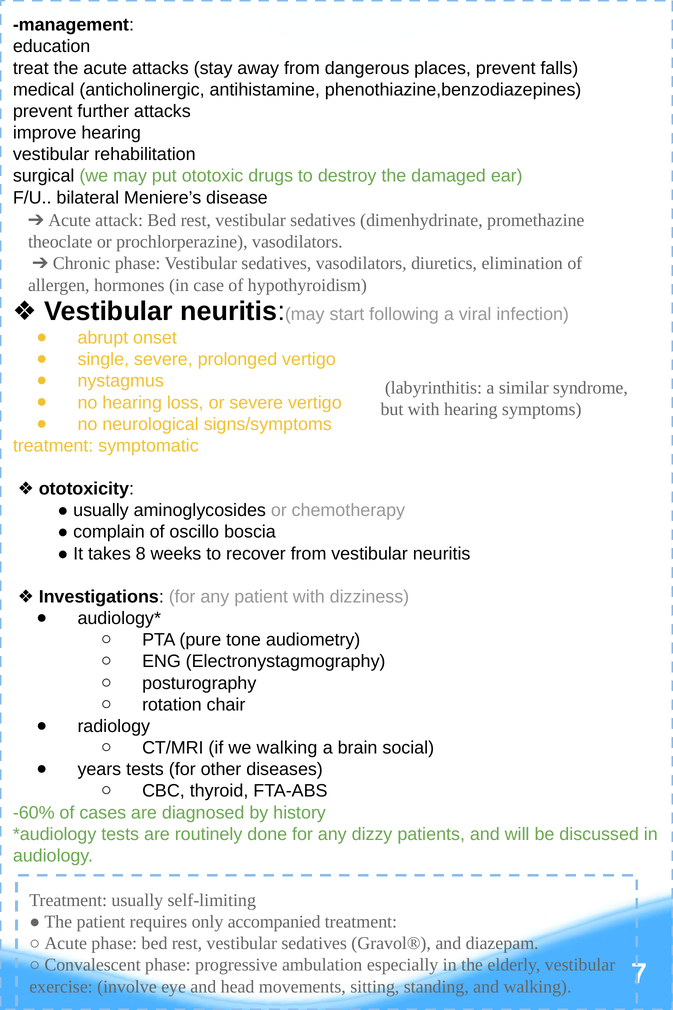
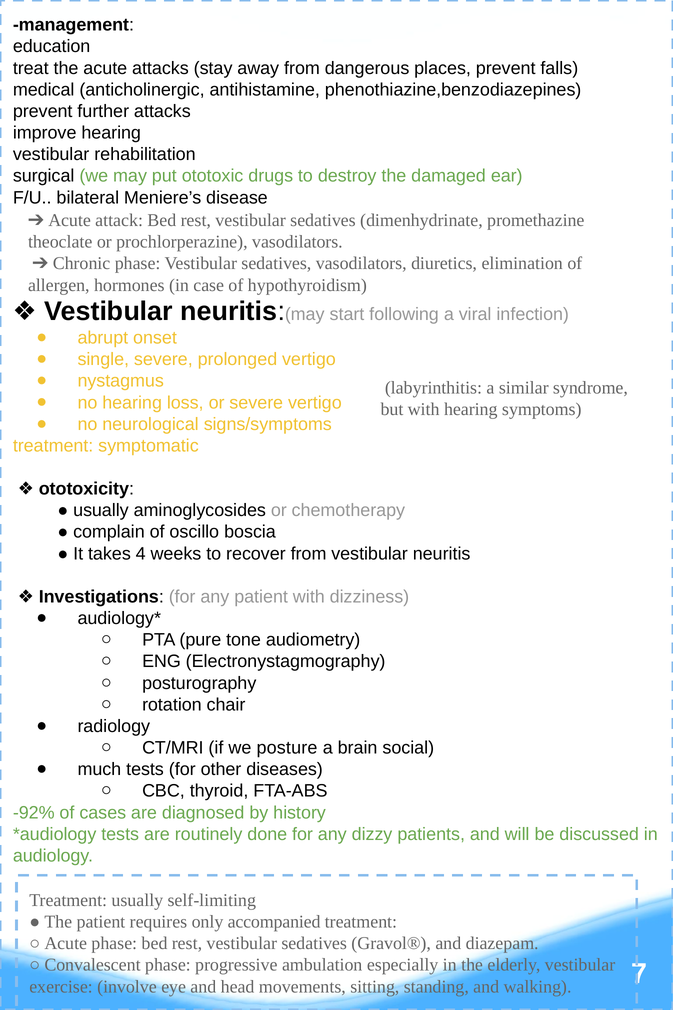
8: 8 -> 4
we walking: walking -> posture
years: years -> much
-60%: -60% -> -92%
